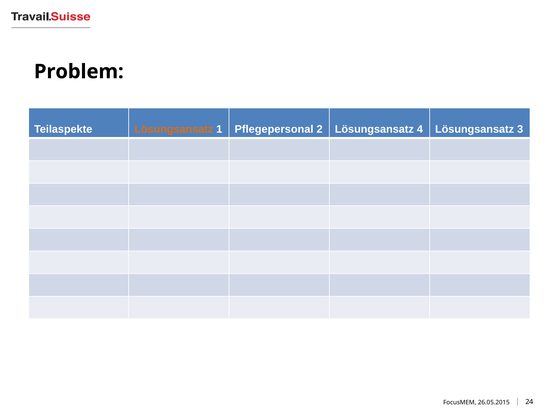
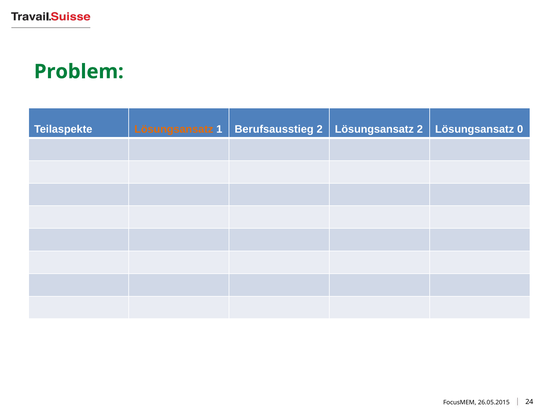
Problem colour: black -> green
Pflegepersonal: Pflegepersonal -> Berufsausstieg
Lösungsansatz 4: 4 -> 2
3: 3 -> 0
